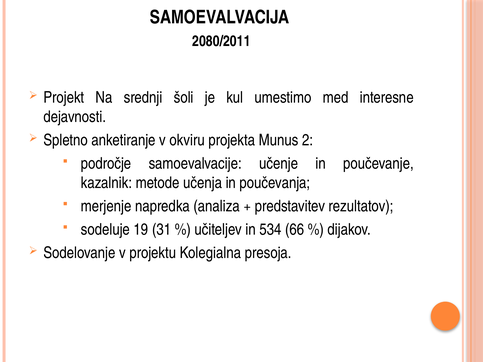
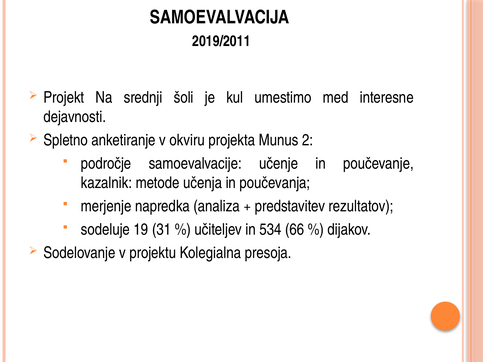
2080/2011: 2080/2011 -> 2019/2011
